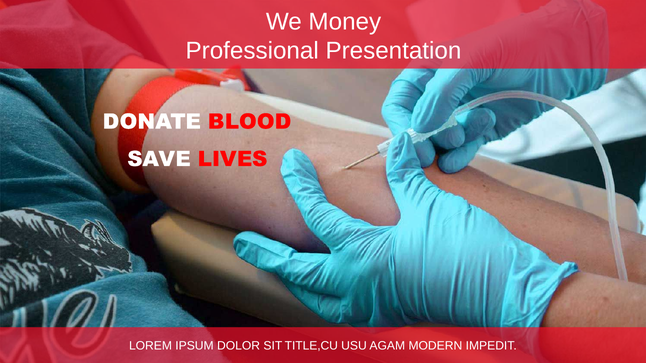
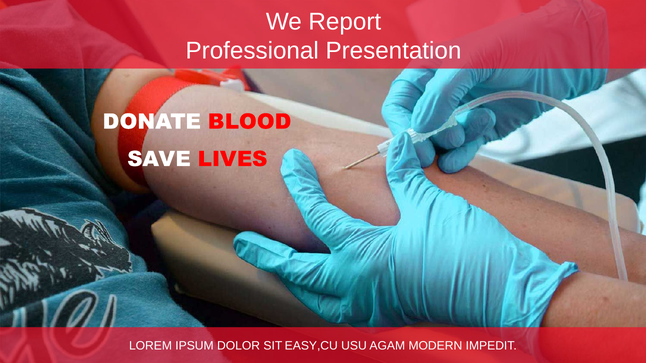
Money: Money -> Report
TITLE,CU: TITLE,CU -> EASY,CU
